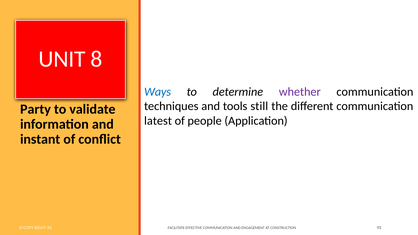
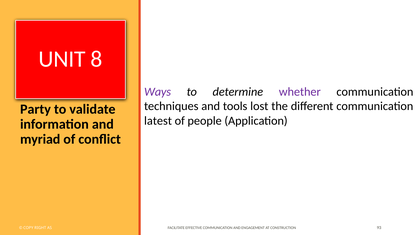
Ways colour: blue -> purple
still: still -> lost
instant: instant -> myriad
